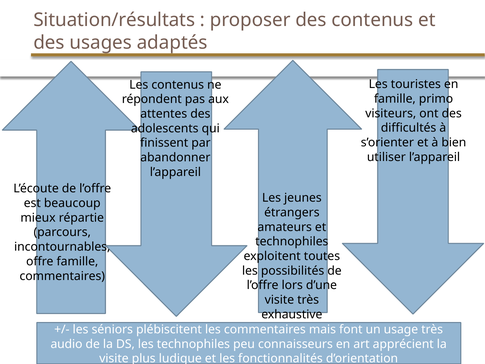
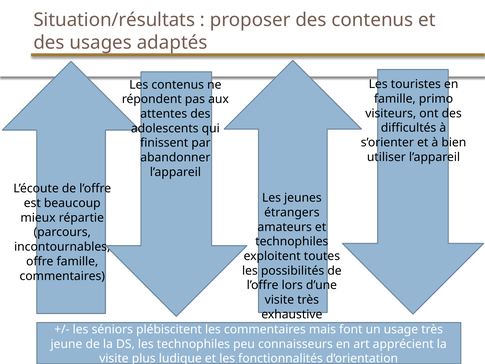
audio: audio -> jeune
